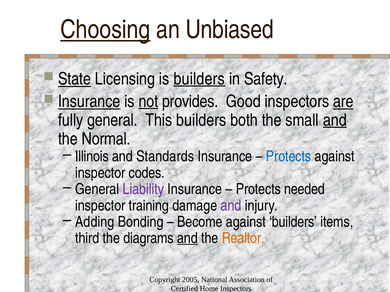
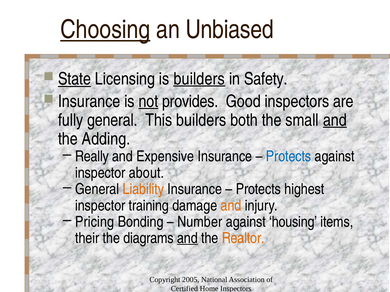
Insurance at (89, 102) underline: present -> none
are underline: present -> none
Normal: Normal -> Adding
Illinois: Illinois -> Really
Standards: Standards -> Expensive
codes: codes -> about
Liability colour: purple -> orange
needed: needed -> highest
and at (231, 206) colour: purple -> orange
Adding: Adding -> Pricing
Become: Become -> Number
against builders: builders -> housing
third: third -> their
